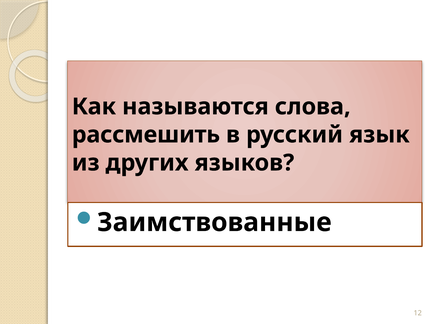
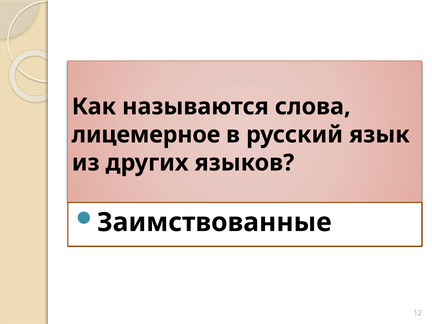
рассмешить: рассмешить -> лицемерное
